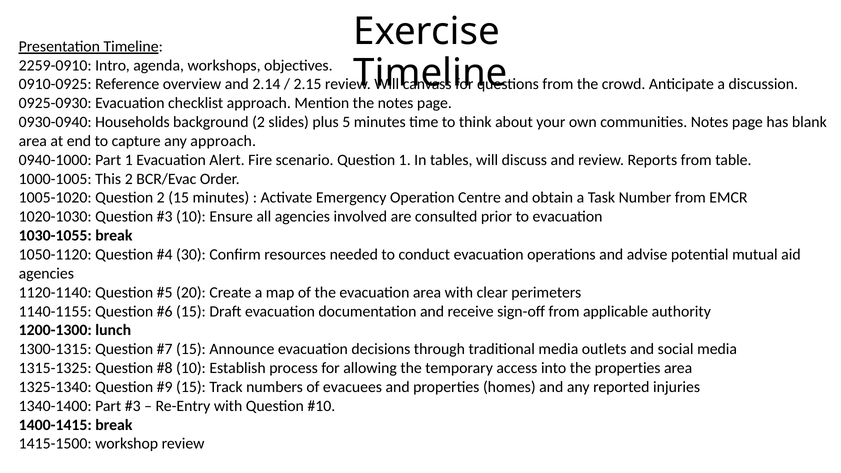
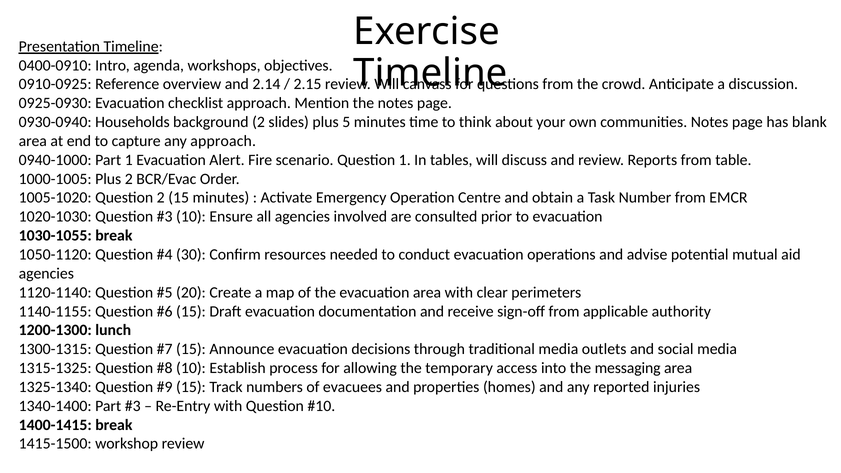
2259-0910: 2259-0910 -> 0400-0910
1000-1005 This: This -> Plus
the properties: properties -> messaging
